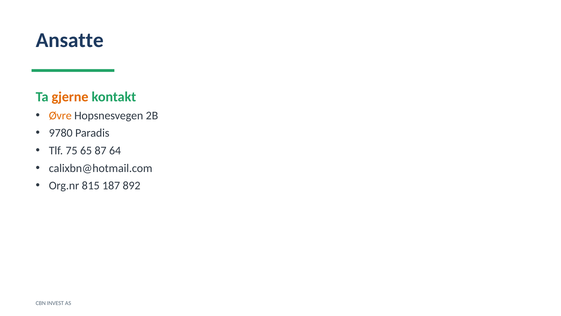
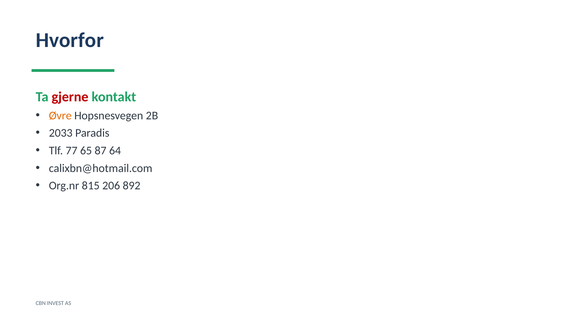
Ansatte: Ansatte -> Hvorfor
gjerne colour: orange -> red
9780: 9780 -> 2033
75: 75 -> 77
187: 187 -> 206
